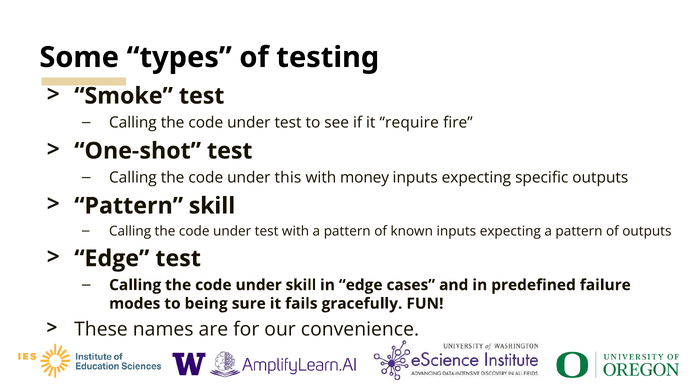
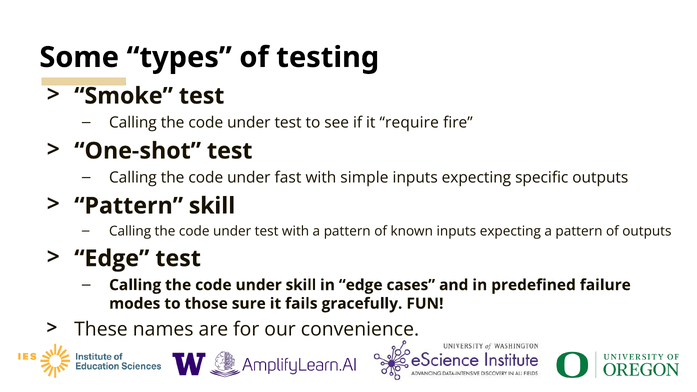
this: this -> fast
money: money -> simple
being: being -> those
